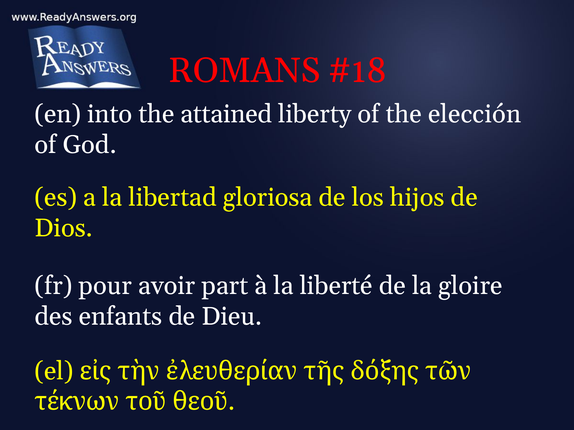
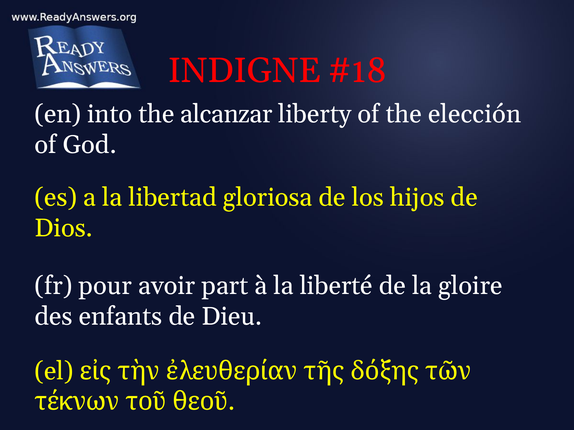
ROMANS: ROMANS -> INDIGNE
attained: attained -> alcanzar
